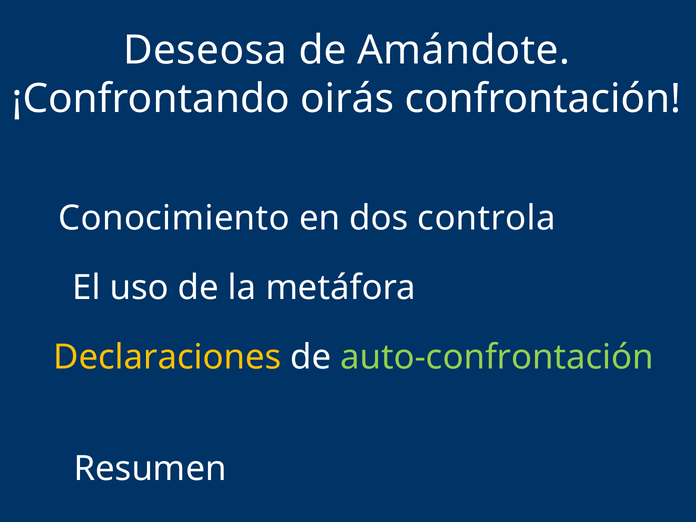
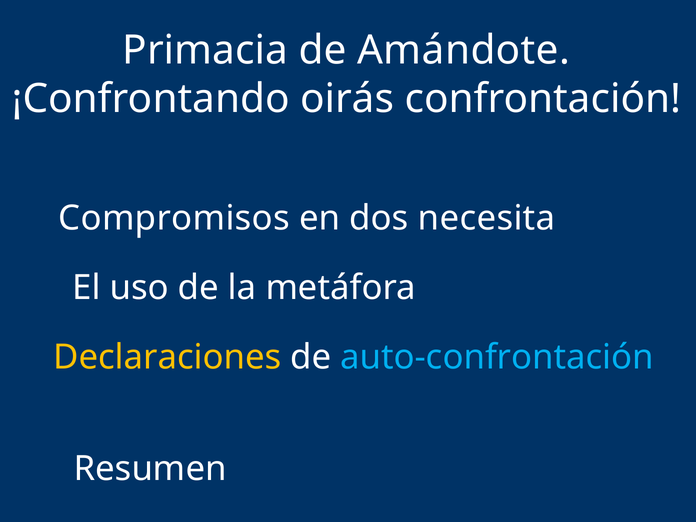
Deseosa: Deseosa -> Primacia
Conocimiento: Conocimiento -> Compromisos
controla: controla -> necesita
auto-confrontación colour: light green -> light blue
